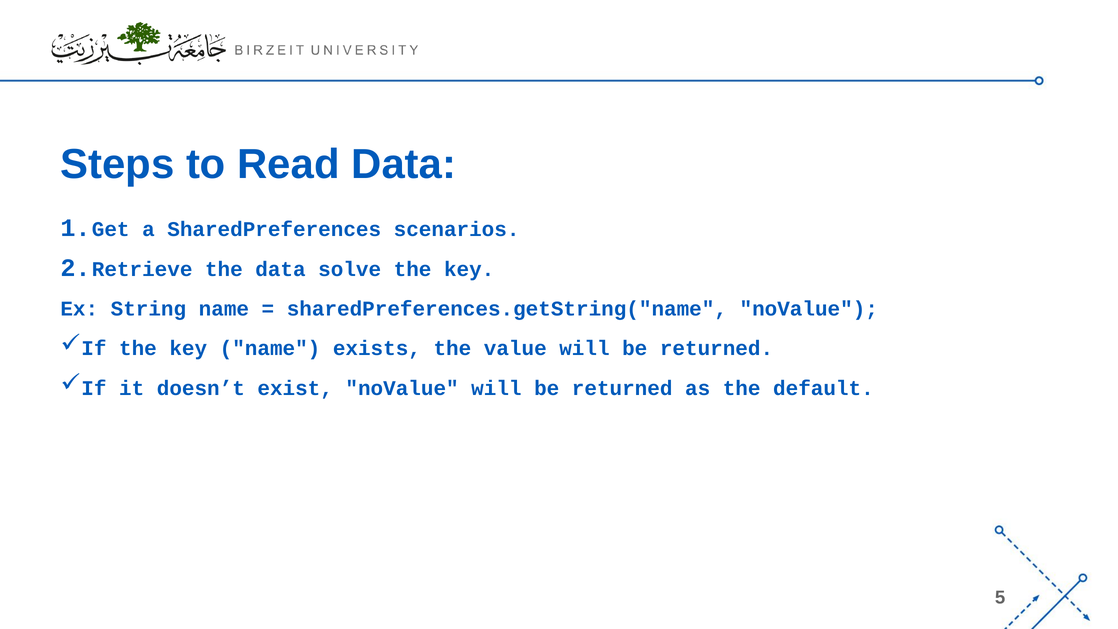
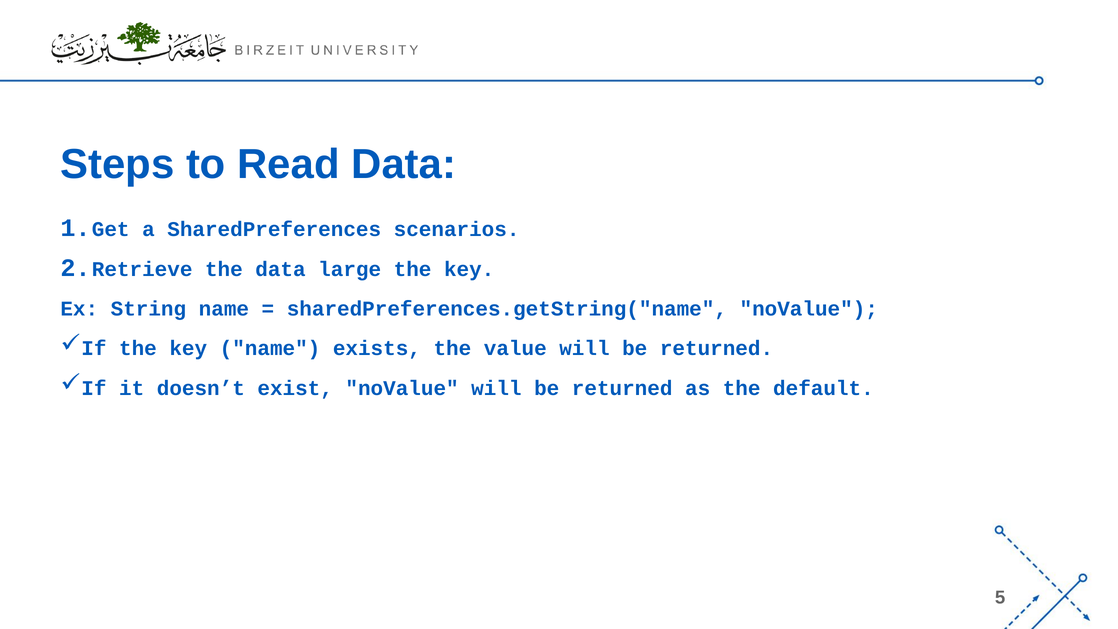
solve: solve -> large
